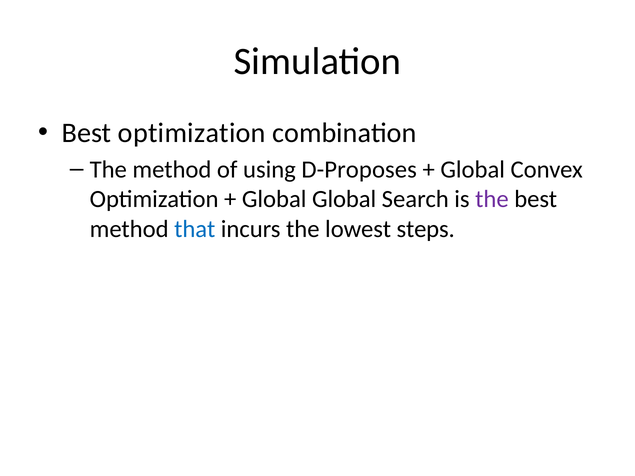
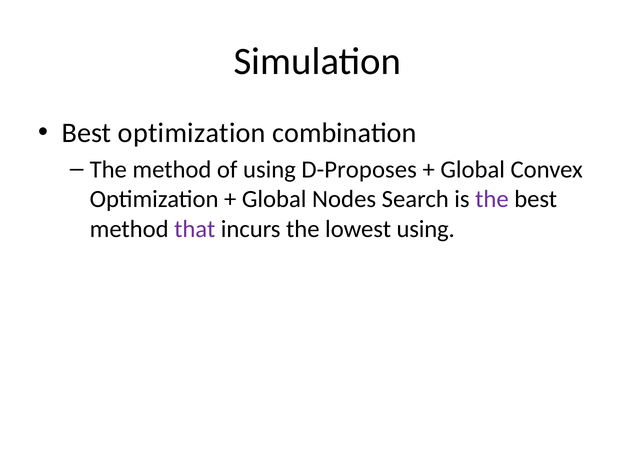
Global Global: Global -> Nodes
that colour: blue -> purple
lowest steps: steps -> using
